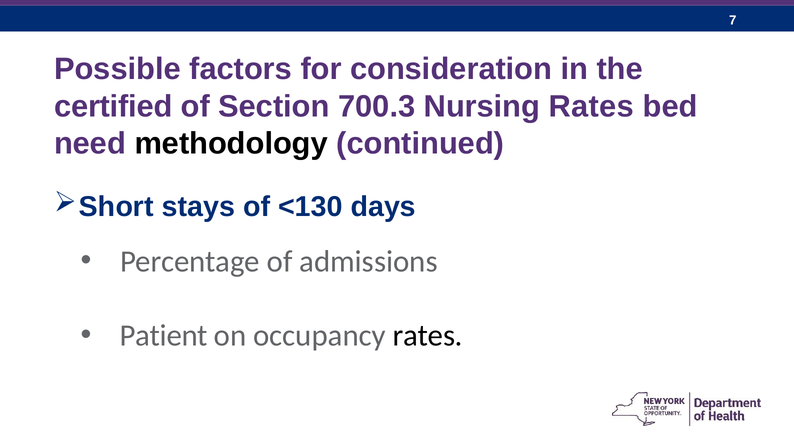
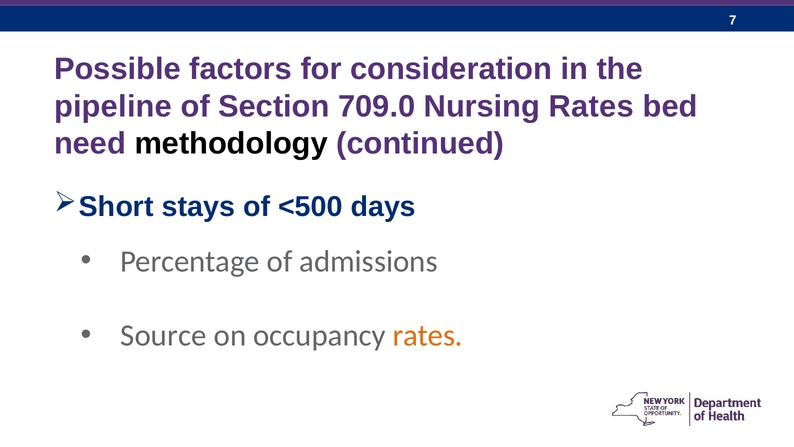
certified: certified -> pipeline
700.3: 700.3 -> 709.0
<130: <130 -> <500
Patient: Patient -> Source
rates at (428, 335) colour: black -> orange
